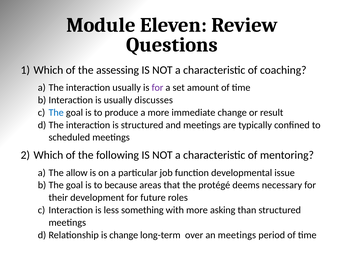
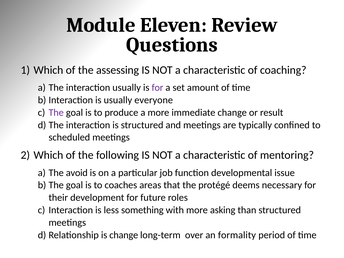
discusses: discusses -> everyone
The at (56, 113) colour: blue -> purple
allow: allow -> avoid
because: because -> coaches
an meetings: meetings -> formality
